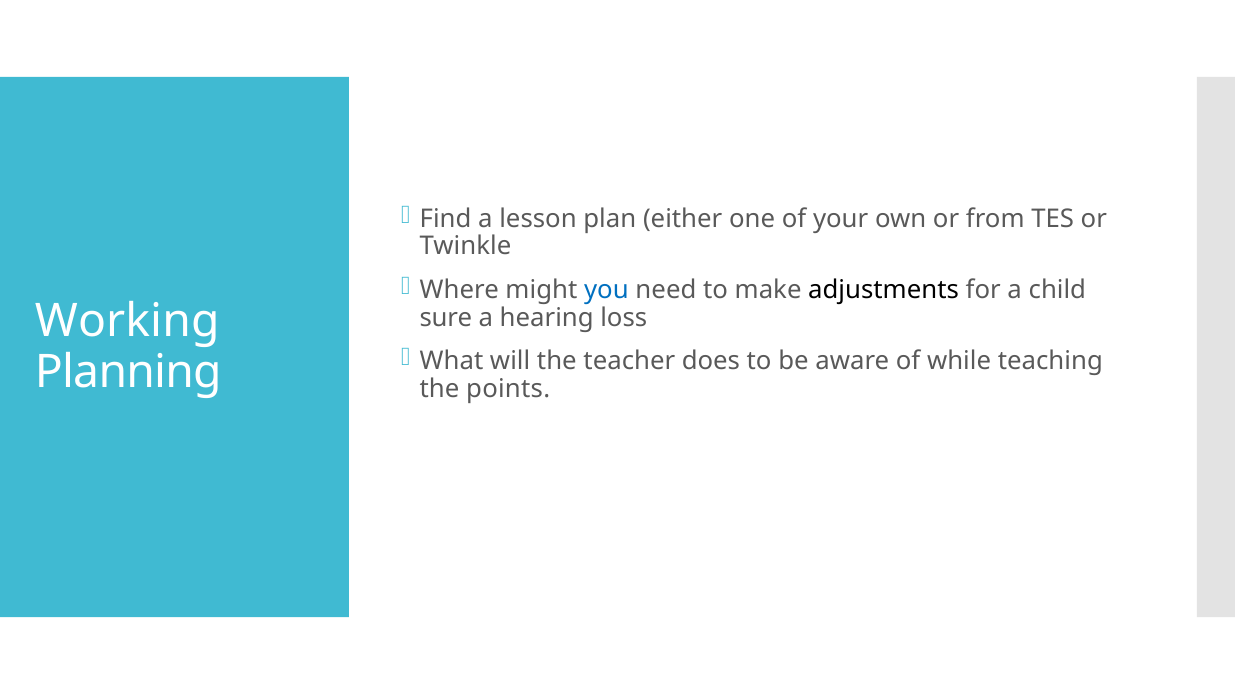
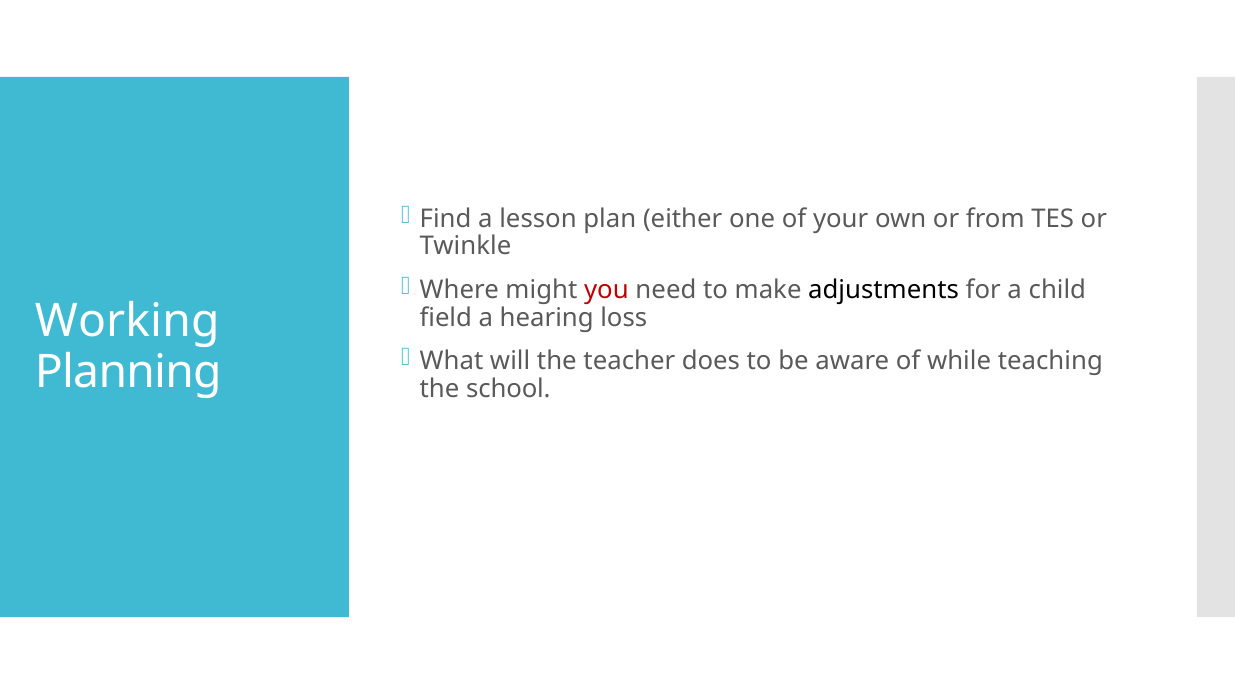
you colour: blue -> red
sure: sure -> field
points: points -> school
